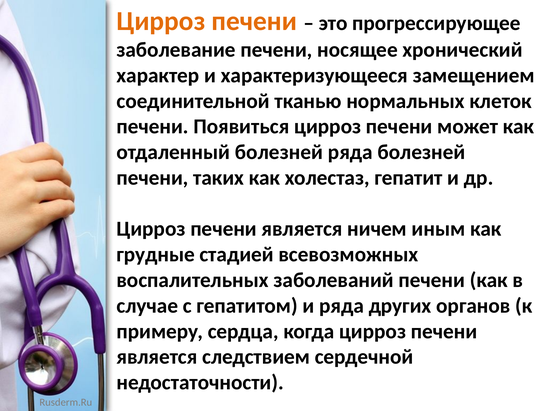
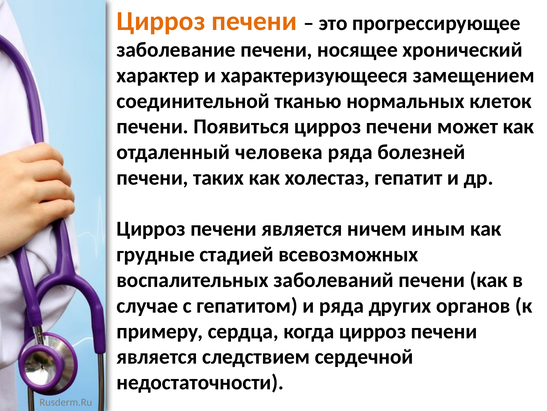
отдаленный болезней: болезней -> человека
